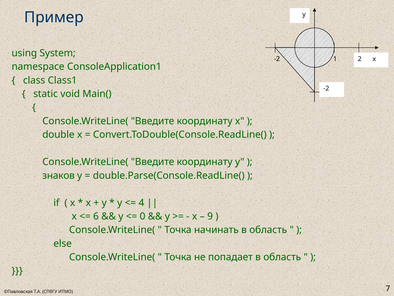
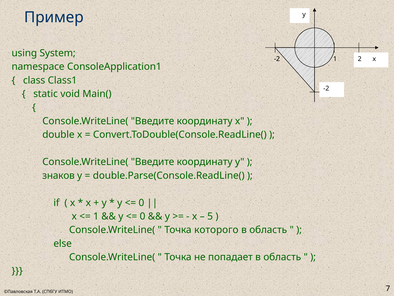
4 at (141, 202): 4 -> 0
6 at (96, 216): 6 -> 1
9: 9 -> 5
начинать: начинать -> которого
